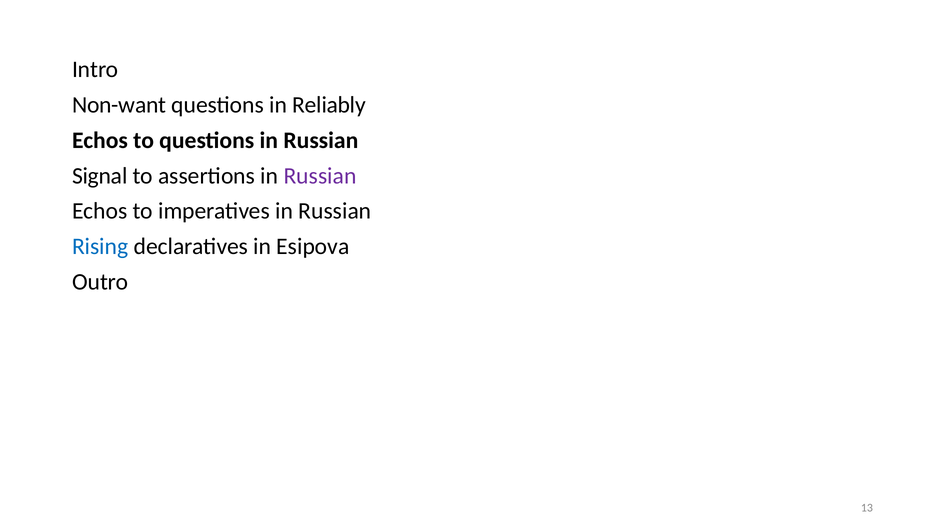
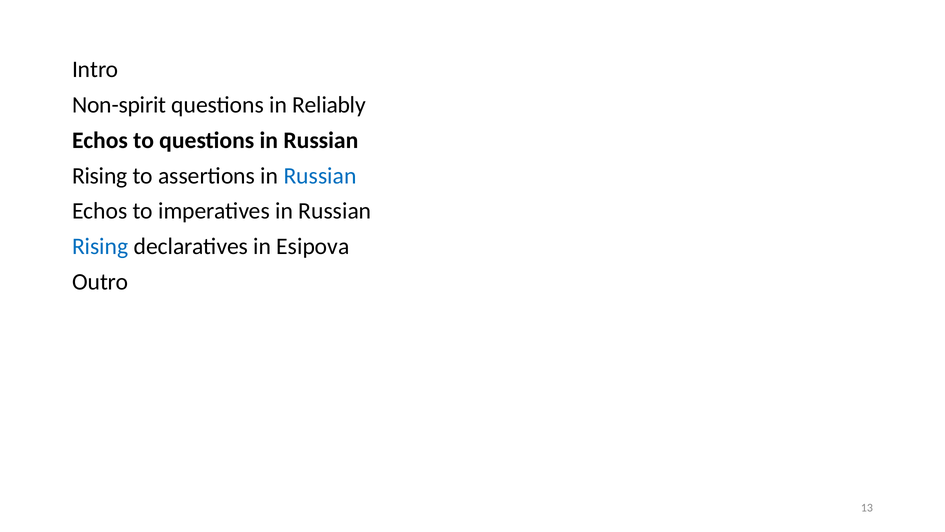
Non-want: Non-want -> Non-spirit
Signal at (100, 176): Signal -> Rising
Russian at (320, 176) colour: purple -> blue
